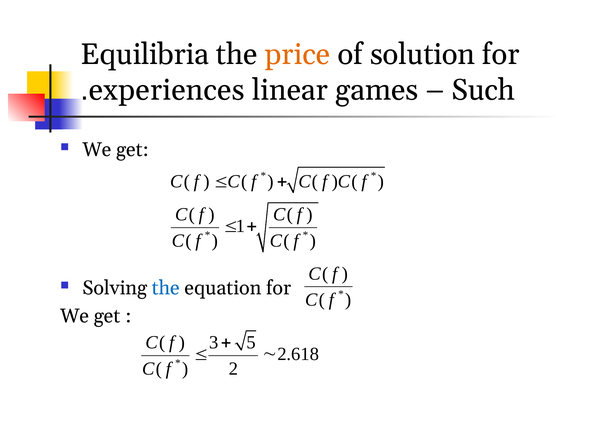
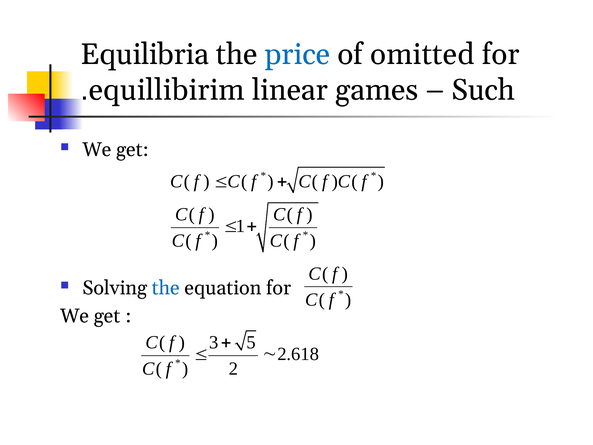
price colour: orange -> blue
solution: solution -> omitted
experiences: experiences -> equillibirim
